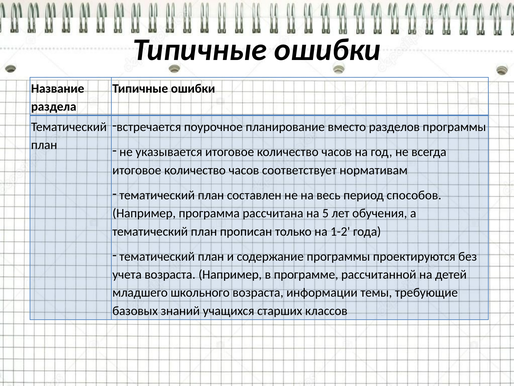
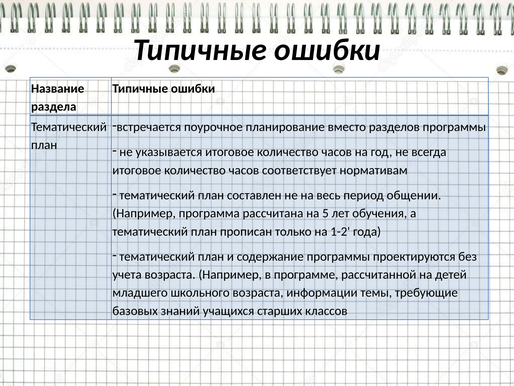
способов: способов -> общении
